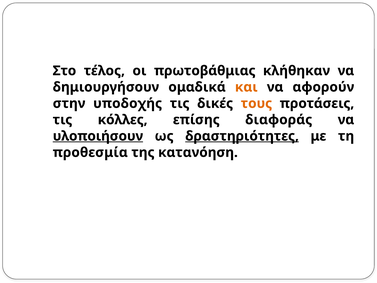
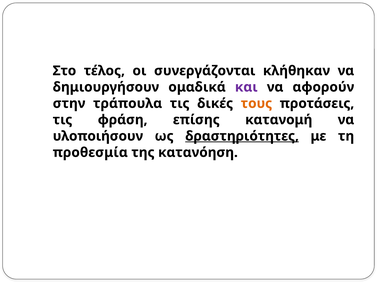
πρωτοβάθμιας: πρωτοβάθμιας -> συνεργάζονται
και colour: orange -> purple
υποδοχής: υποδοχής -> τράπουλα
κόλλες: κόλλες -> φράση
διαφοράς: διαφοράς -> κατανομή
υλοποιήσουν underline: present -> none
